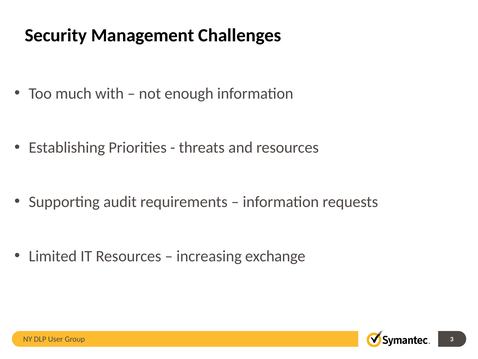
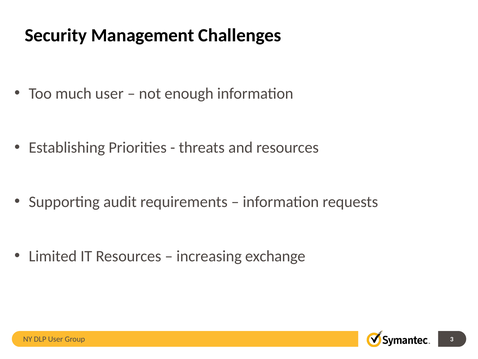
much with: with -> user
